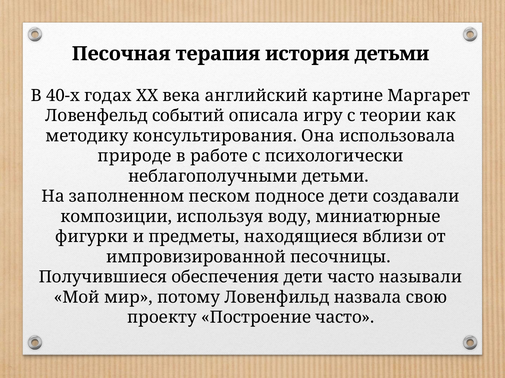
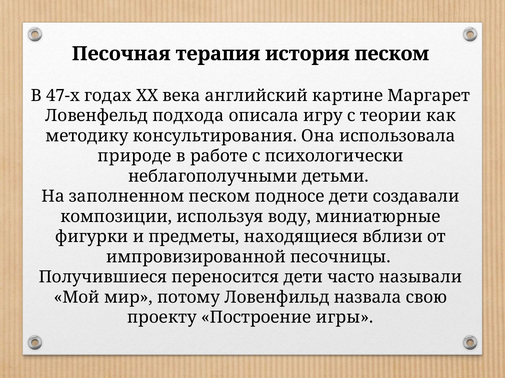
история детьми: детьми -> песком
40-х: 40-х -> 47-х
событий: событий -> подхода
обеспечения: обеспечения -> переносится
Построение часто: часто -> игры
